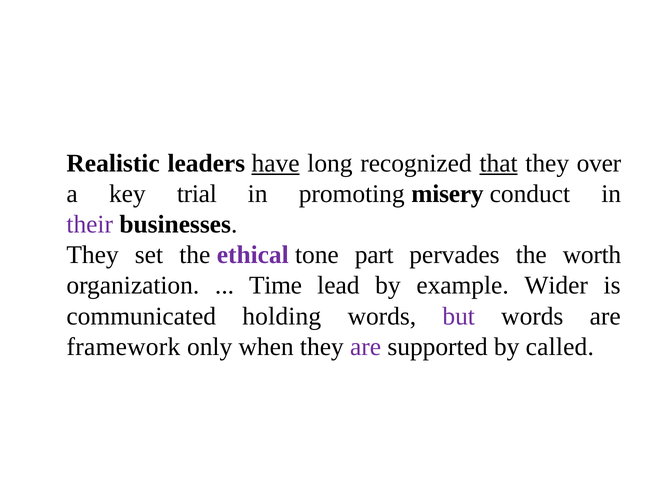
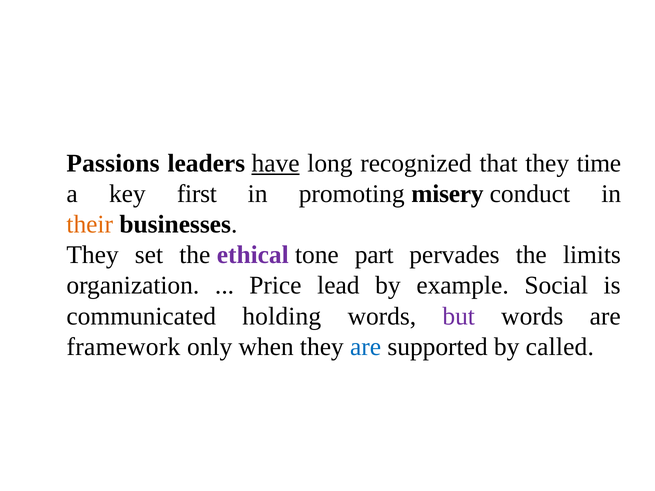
Realistic: Realistic -> Passions
that underline: present -> none
over: over -> time
trial: trial -> first
their colour: purple -> orange
worth: worth -> limits
Time: Time -> Price
Wider: Wider -> Social
are at (366, 347) colour: purple -> blue
